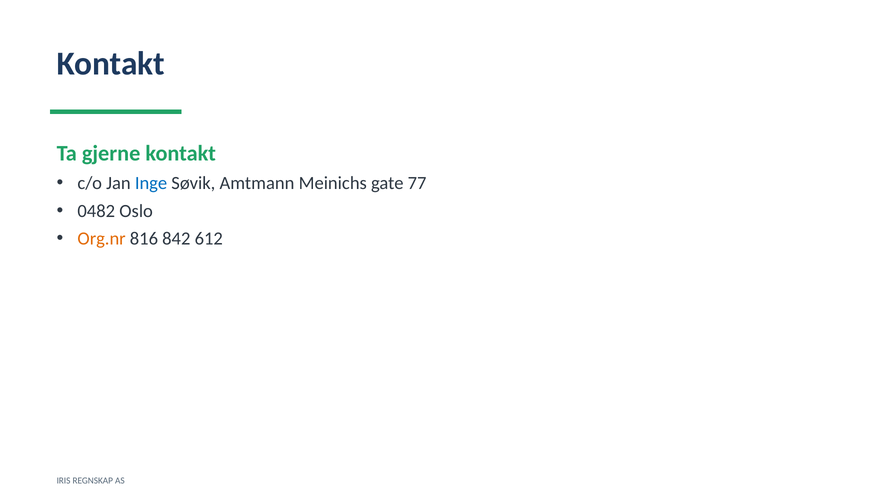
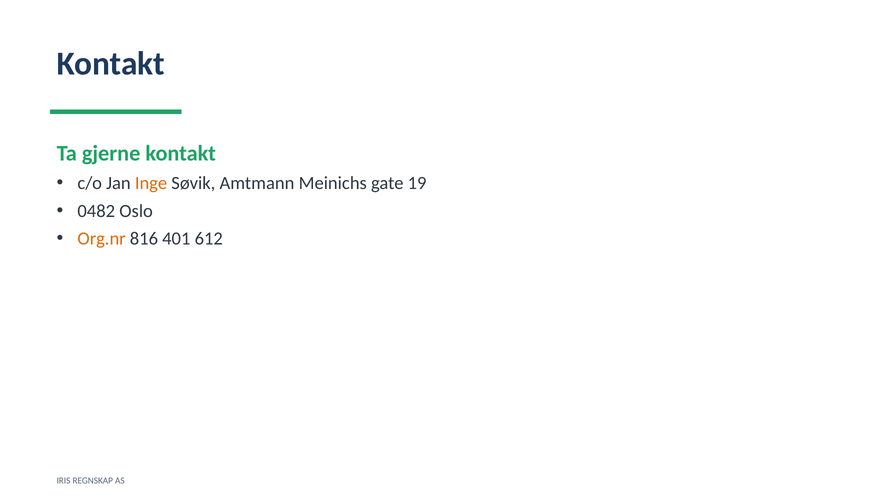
Inge colour: blue -> orange
77: 77 -> 19
842: 842 -> 401
